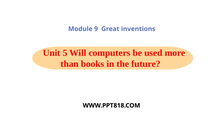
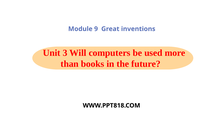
5: 5 -> 3
